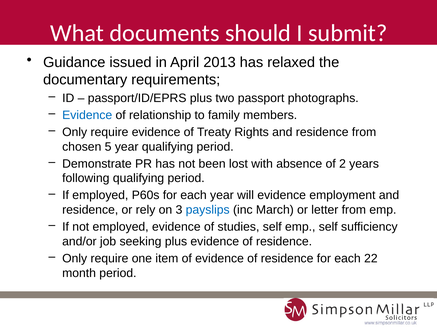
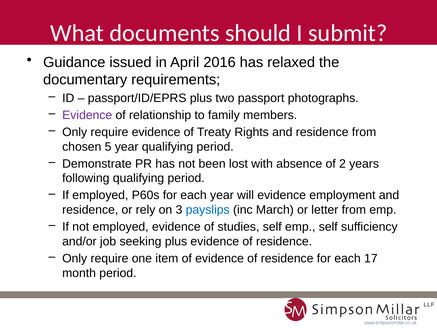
2013: 2013 -> 2016
Evidence at (87, 115) colour: blue -> purple
22: 22 -> 17
